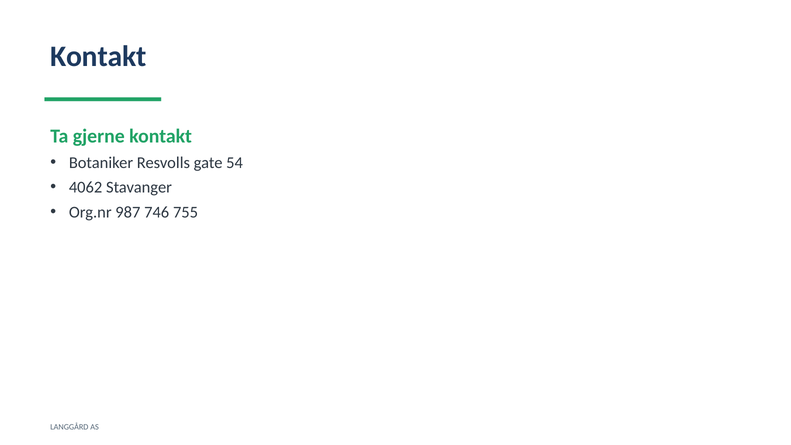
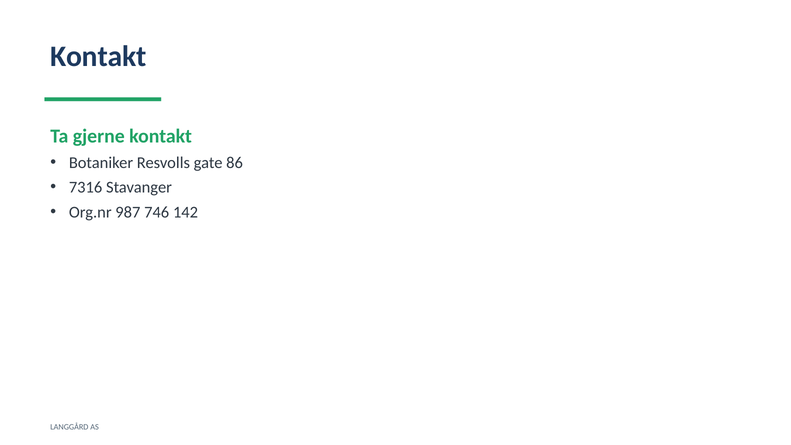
54: 54 -> 86
4062: 4062 -> 7316
755: 755 -> 142
